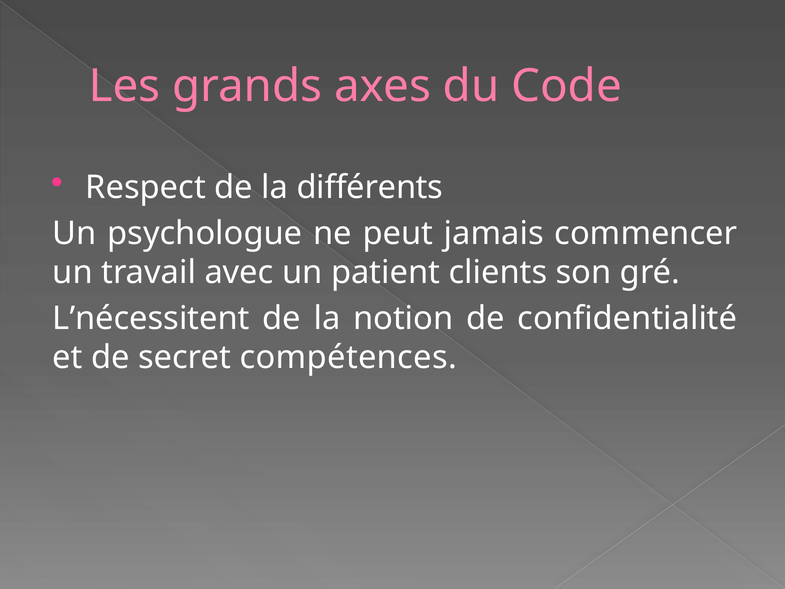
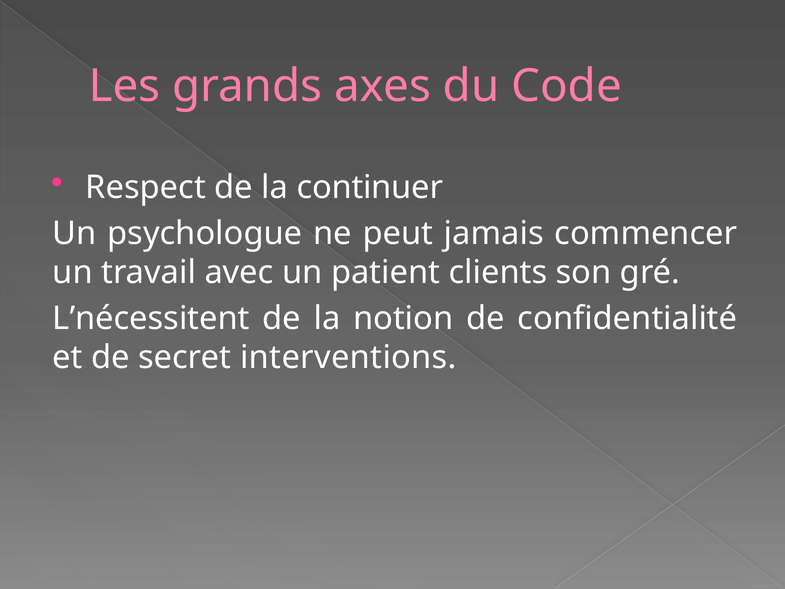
différents: différents -> continuer
compétences: compétences -> interventions
